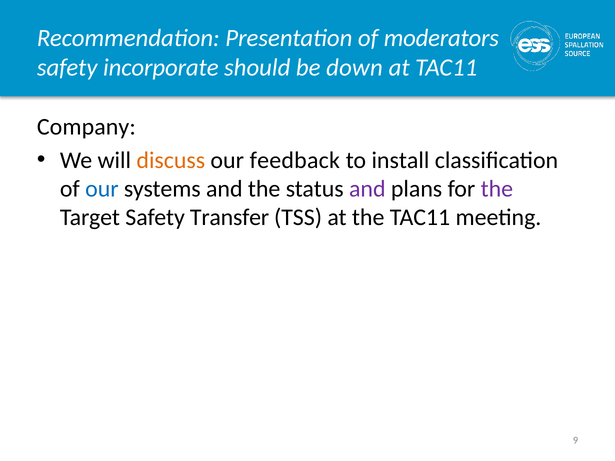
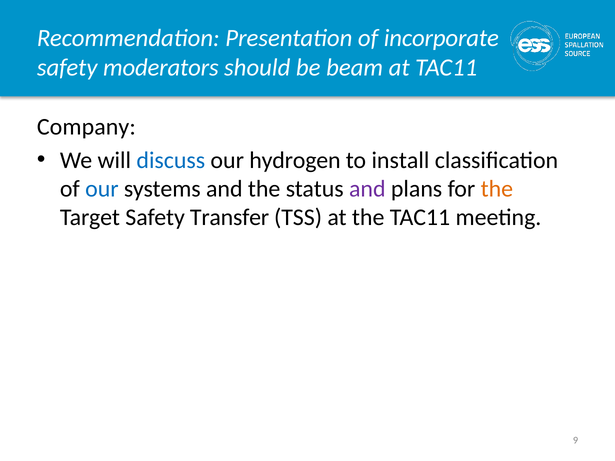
moderators: moderators -> incorporate
incorporate: incorporate -> moderators
down: down -> beam
discuss colour: orange -> blue
feedback: feedback -> hydrogen
the at (497, 189) colour: purple -> orange
